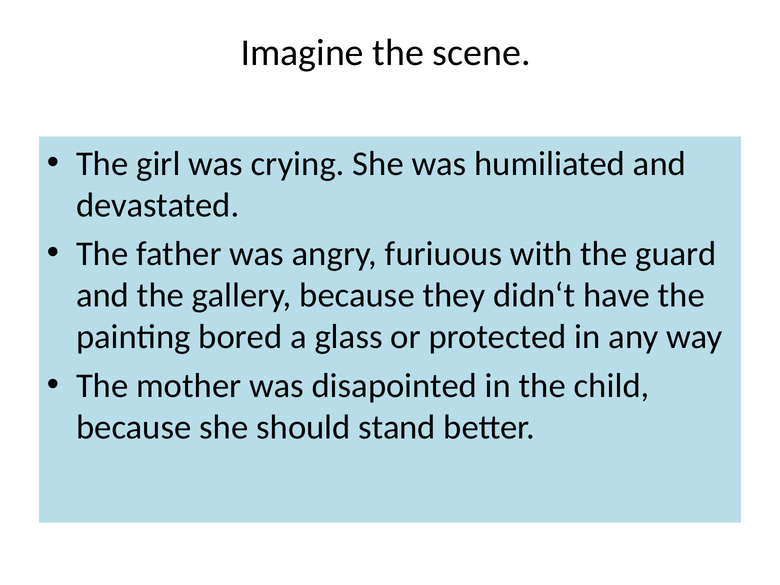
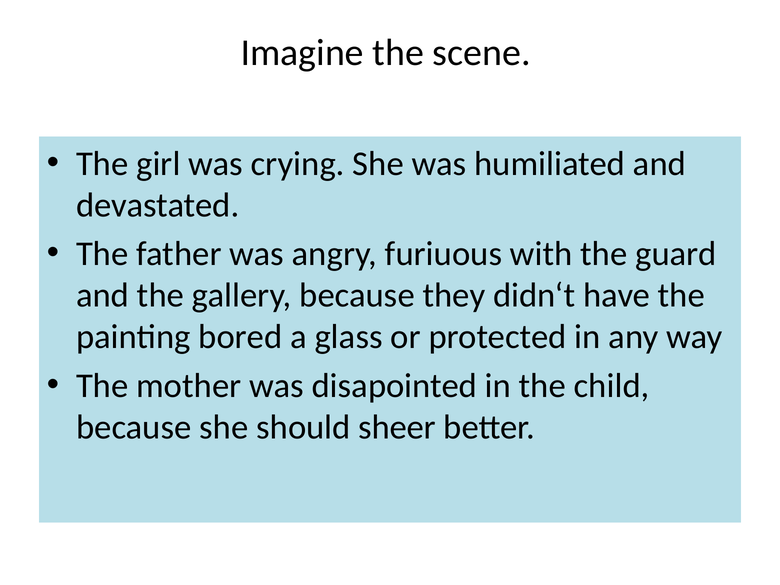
stand: stand -> sheer
